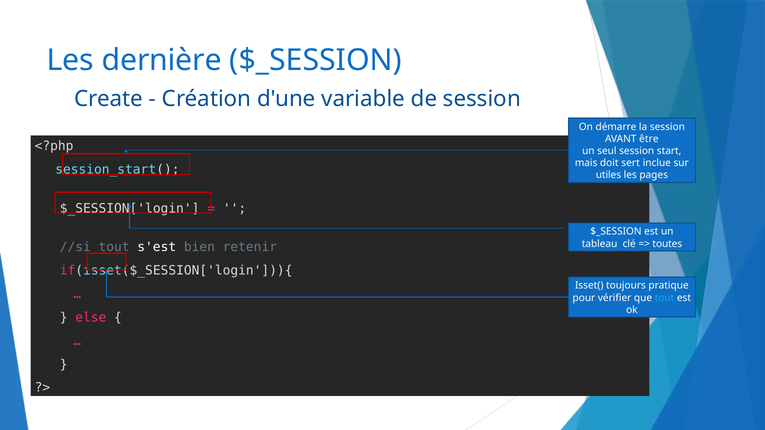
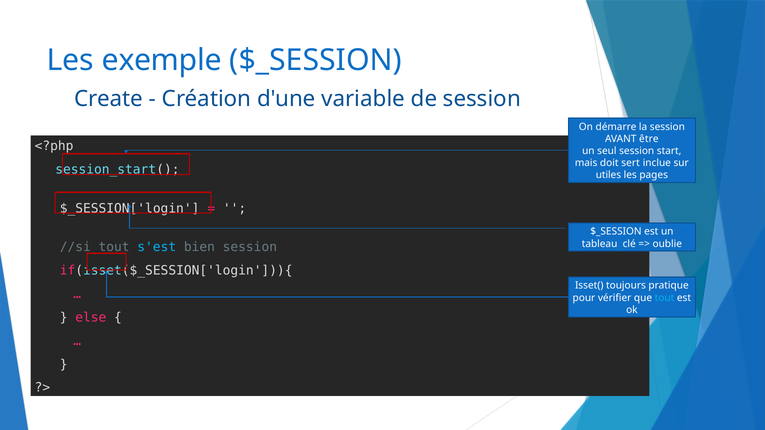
dernière: dernière -> exemple
toutes: toutes -> oublie
s'est colour: white -> light blue
bien retenir: retenir -> session
